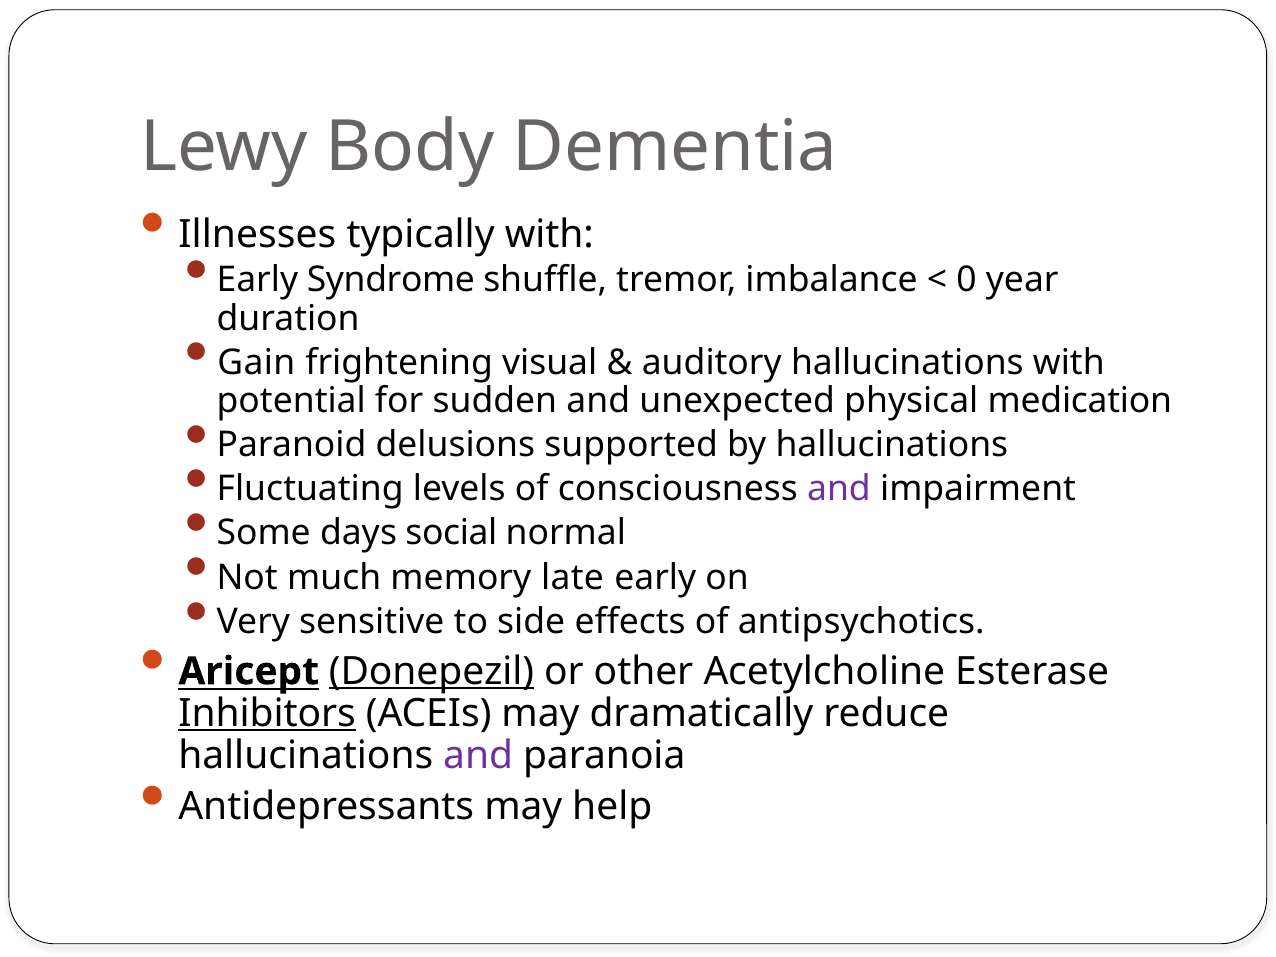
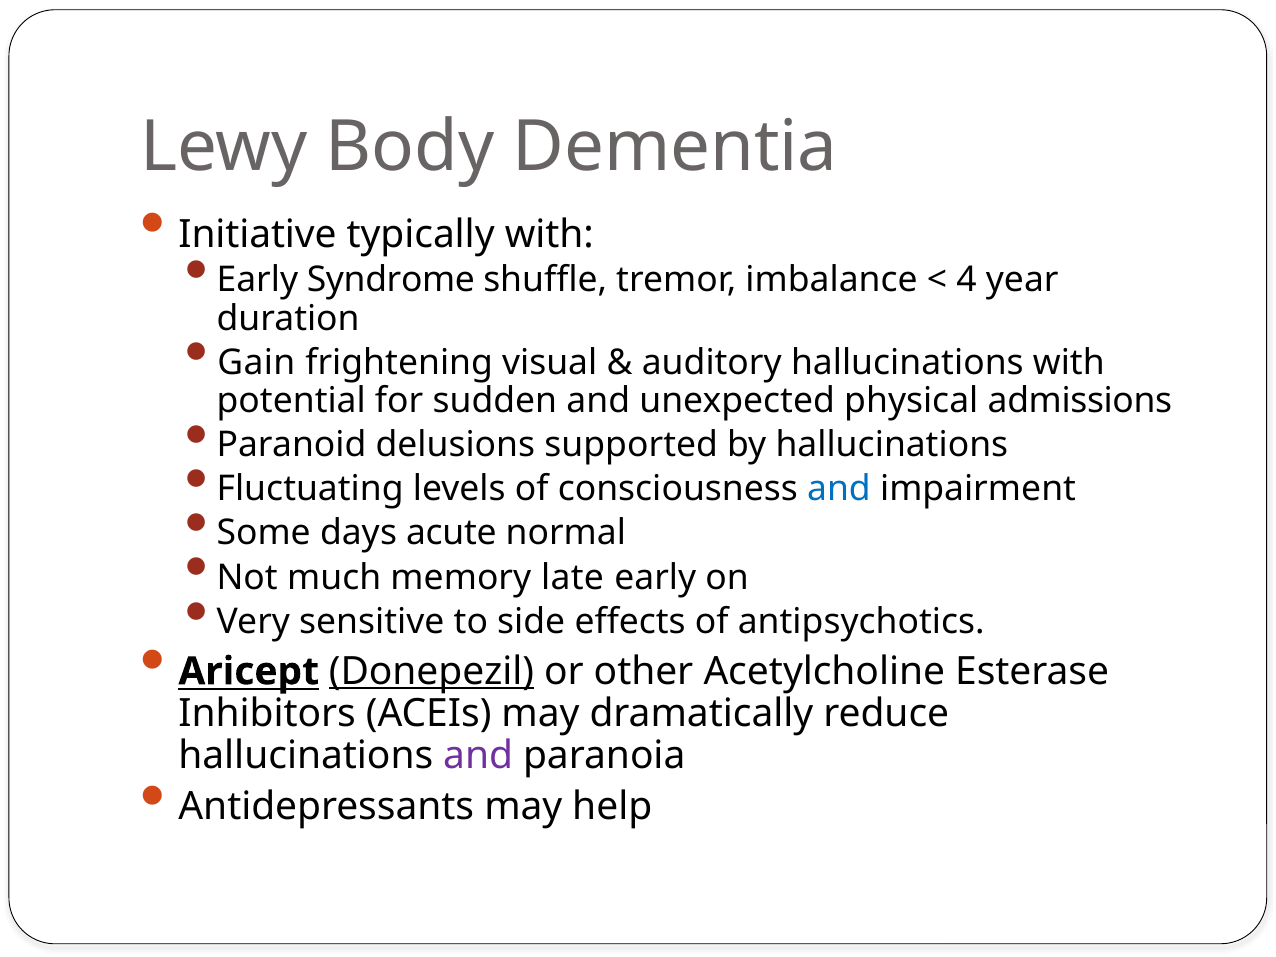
Illnesses: Illnesses -> Initiative
0: 0 -> 4
medication: medication -> admissions
and at (839, 489) colour: purple -> blue
social: social -> acute
Inhibitors underline: present -> none
